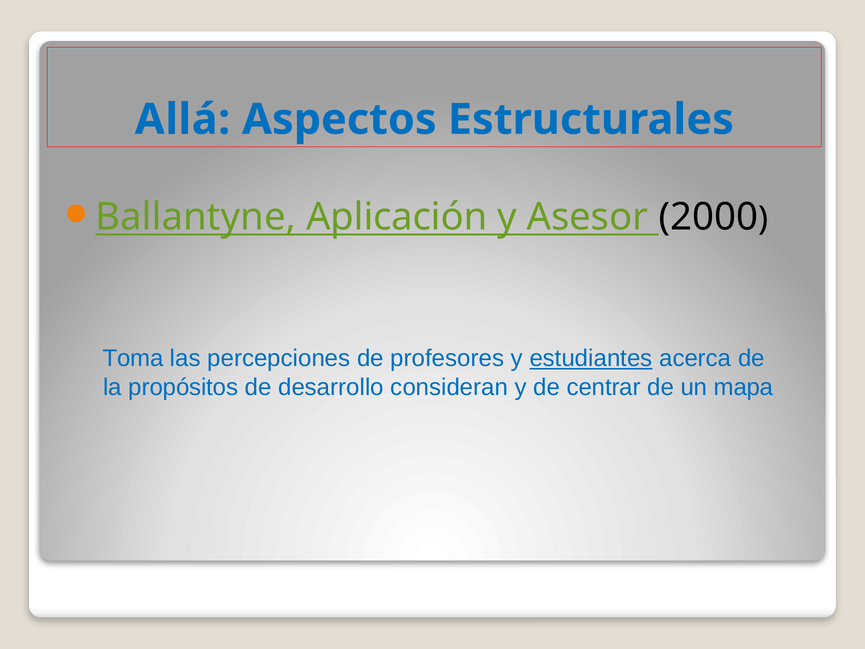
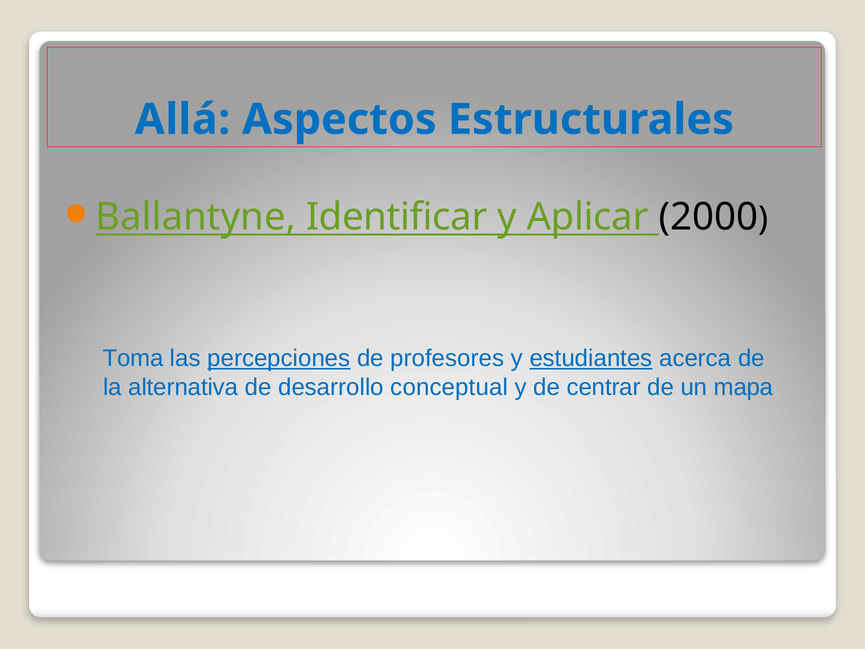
Aplicación: Aplicación -> Identificar
Asesor: Asesor -> Aplicar
percepciones underline: none -> present
propósitos: propósitos -> alternativa
consideran: consideran -> conceptual
